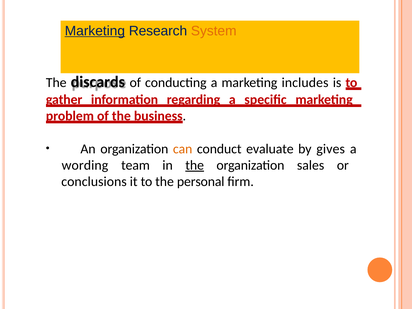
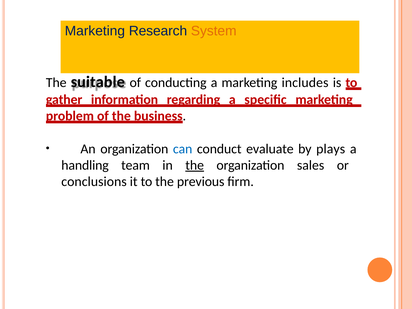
Marketing at (95, 31) underline: present -> none
discards: discards -> suitable
can colour: orange -> blue
gives: gives -> plays
wording: wording -> handling
personal: personal -> previous
